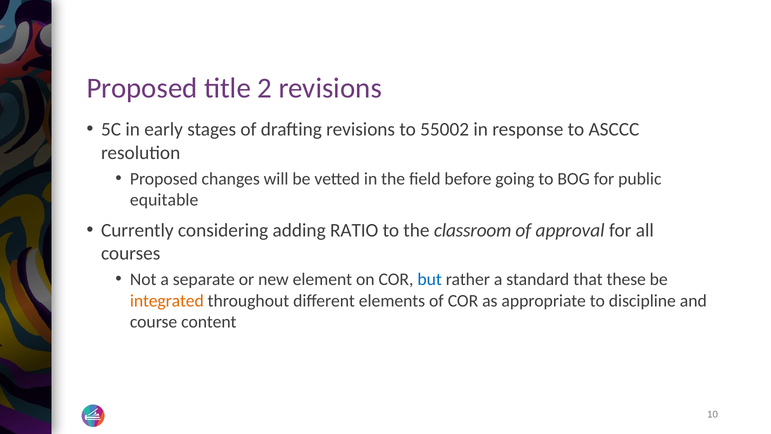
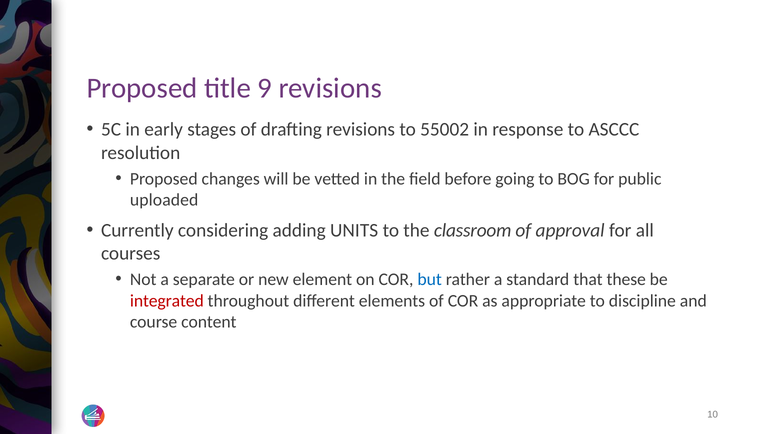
2: 2 -> 9
equitable: equitable -> uploaded
RATIO: RATIO -> UNITS
integrated colour: orange -> red
